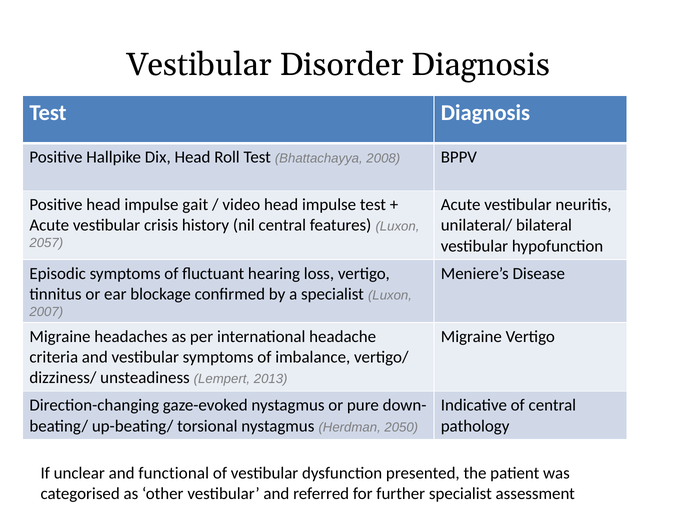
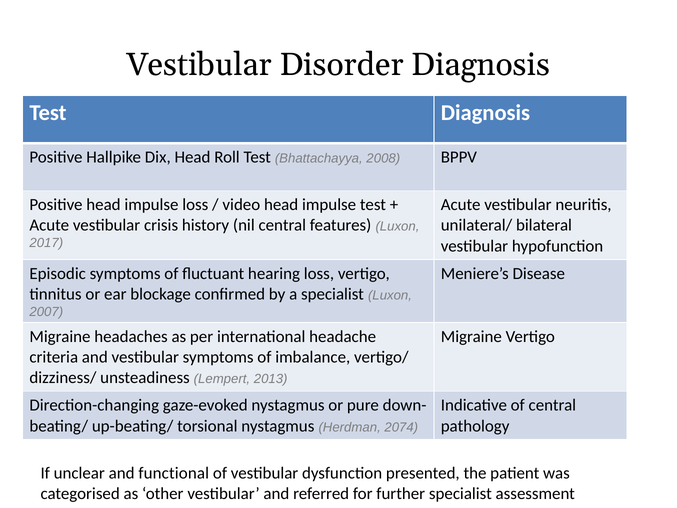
impulse gait: gait -> loss
2057: 2057 -> 2017
2050: 2050 -> 2074
